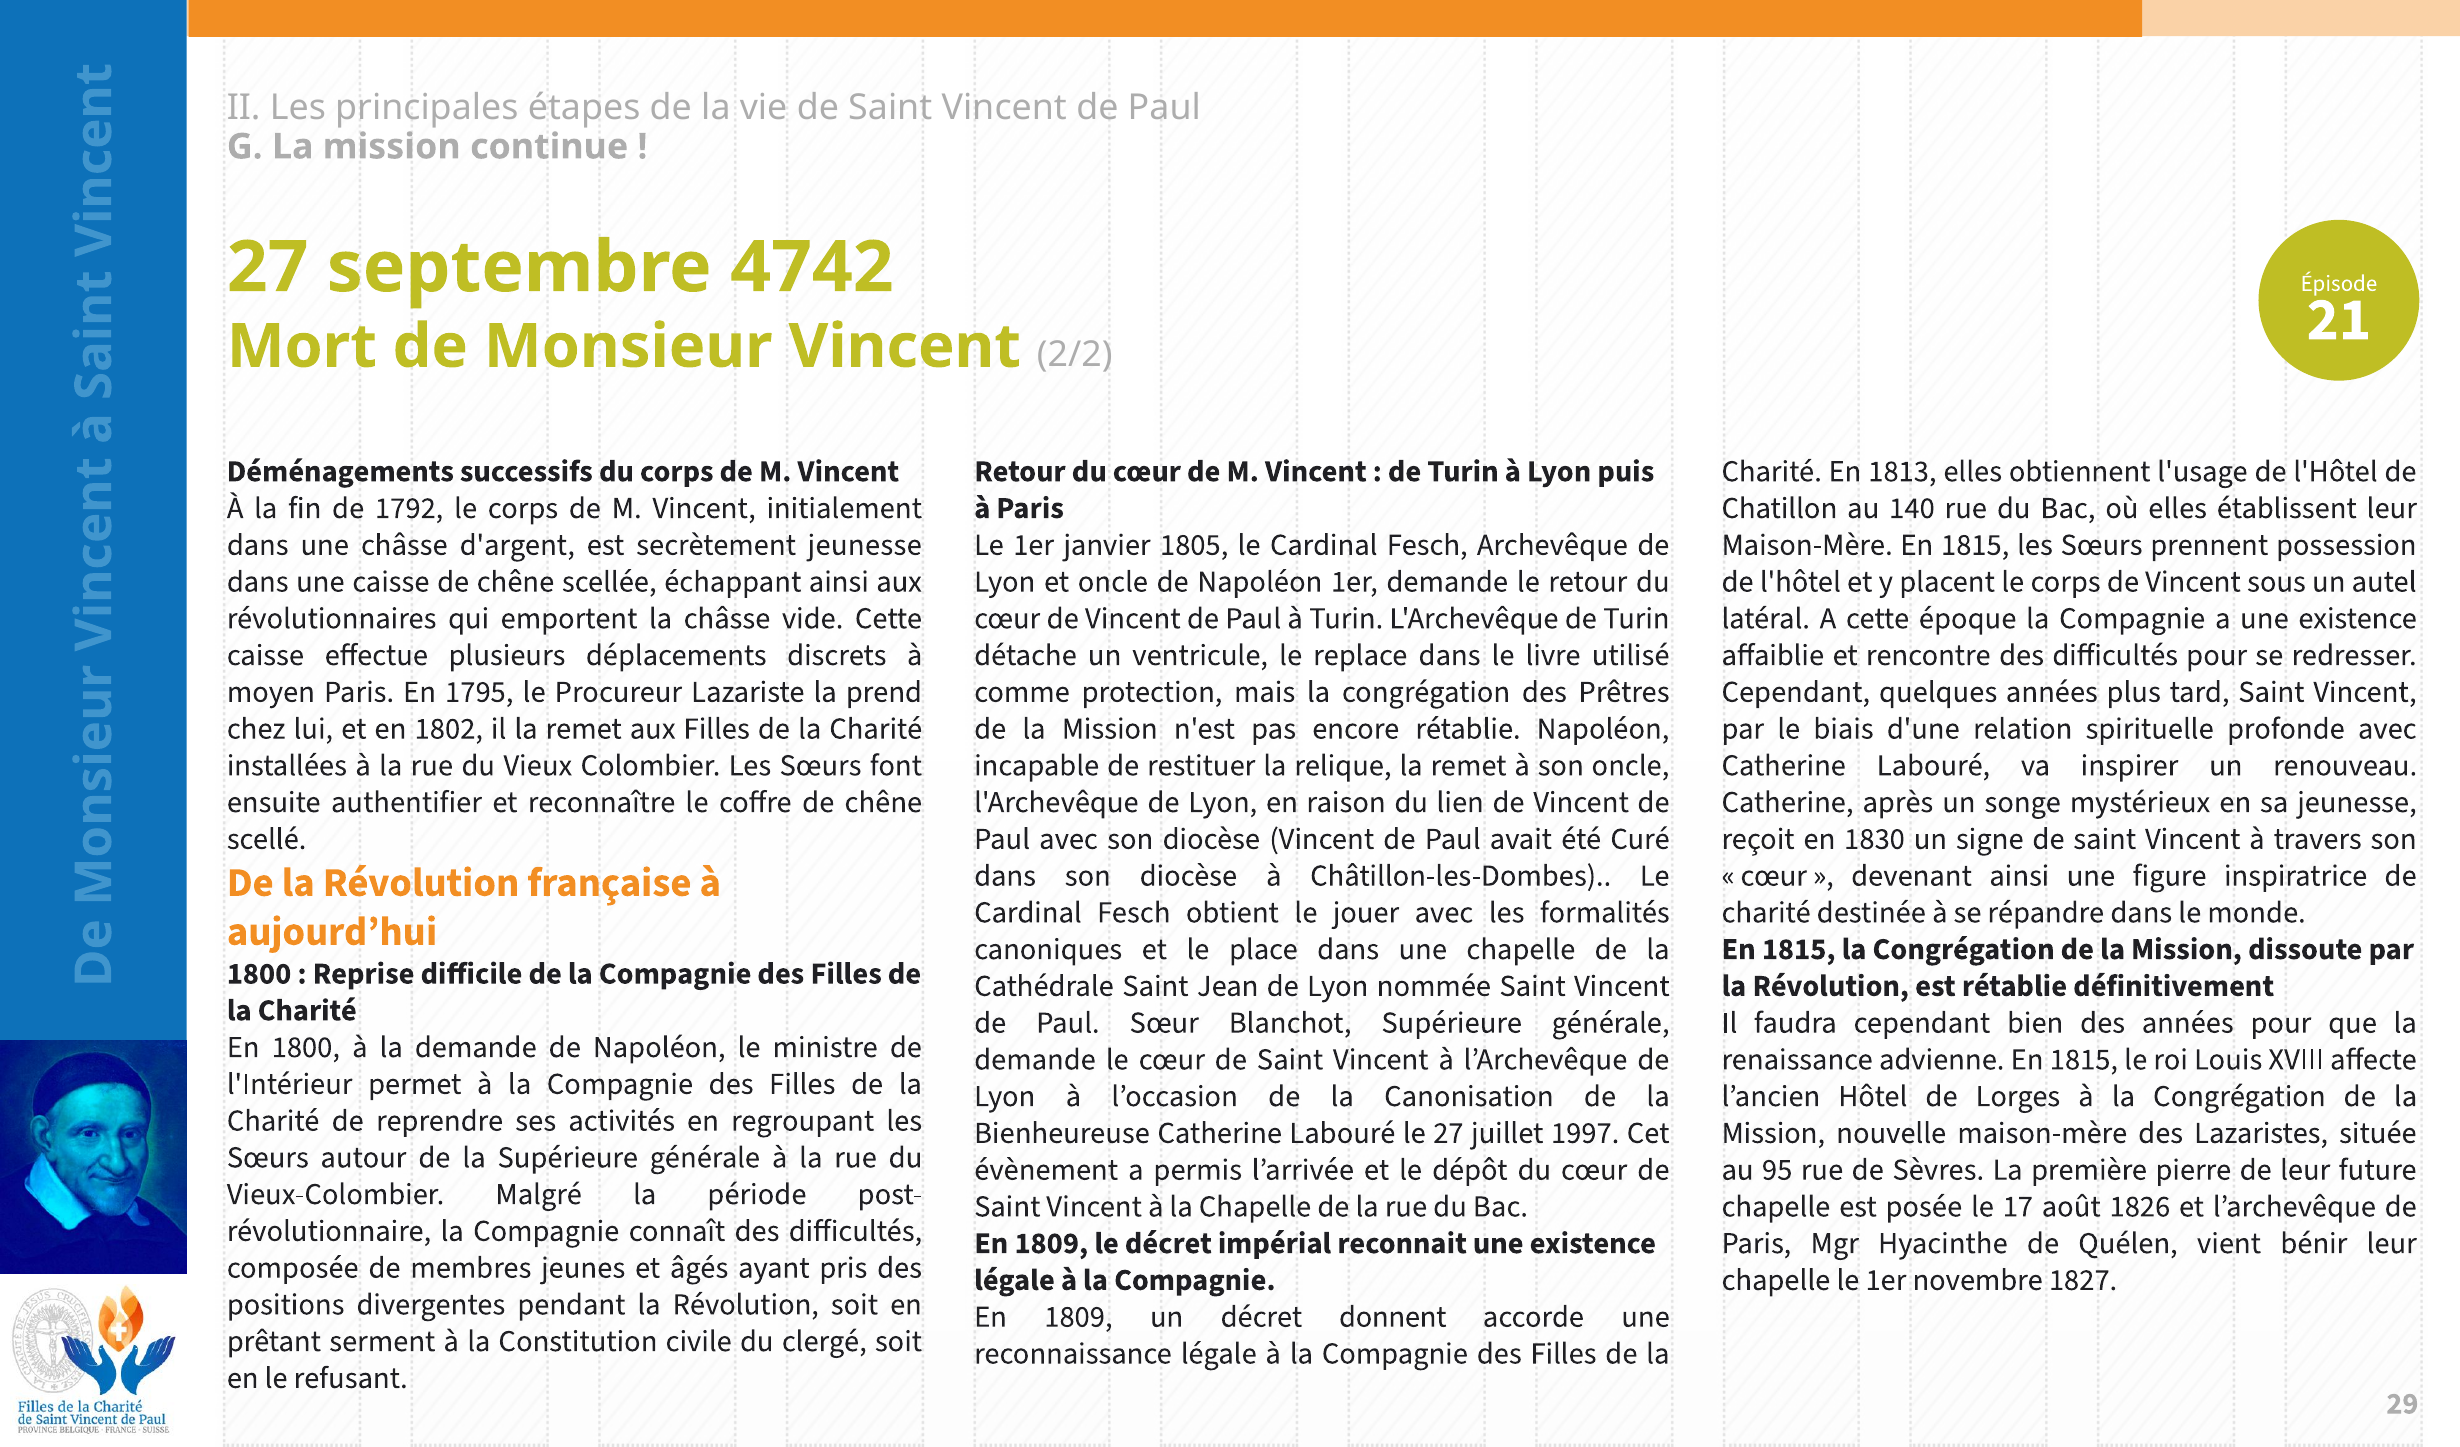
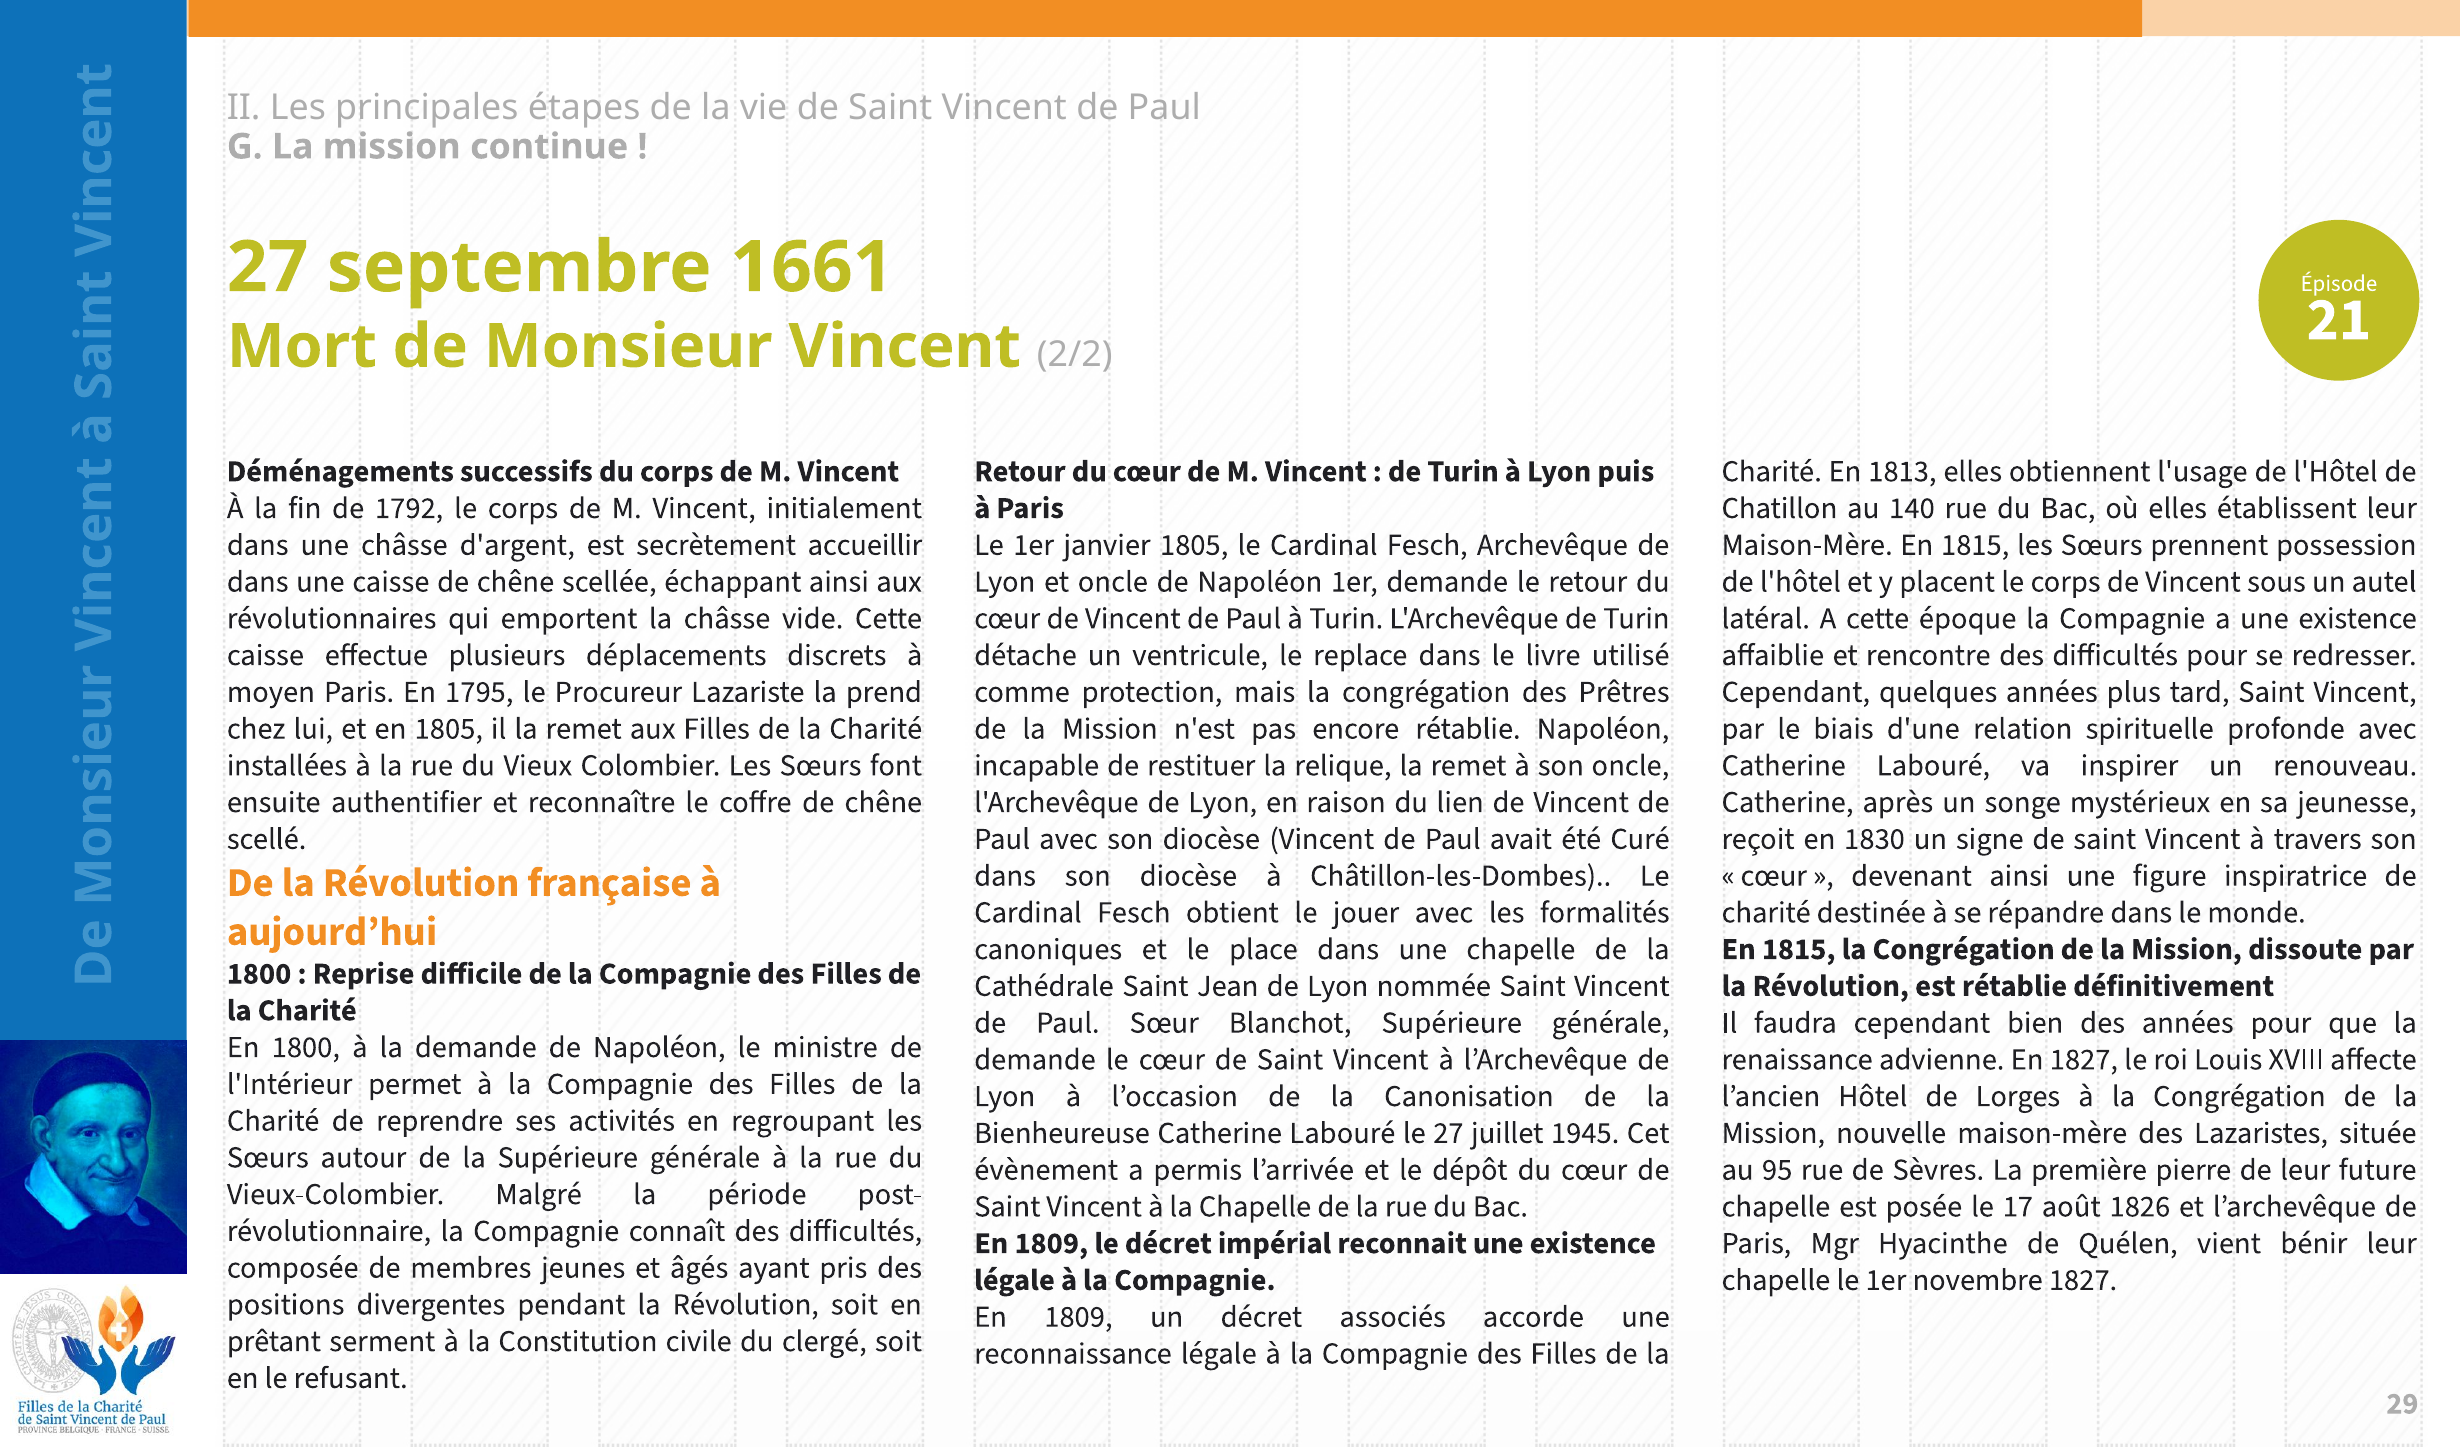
4742: 4742 -> 1661
secrètement jeunesse: jeunesse -> accueillir
en 1802: 1802 -> 1805
advienne En 1815: 1815 -> 1827
1997: 1997 -> 1945
donnent: donnent -> associés
